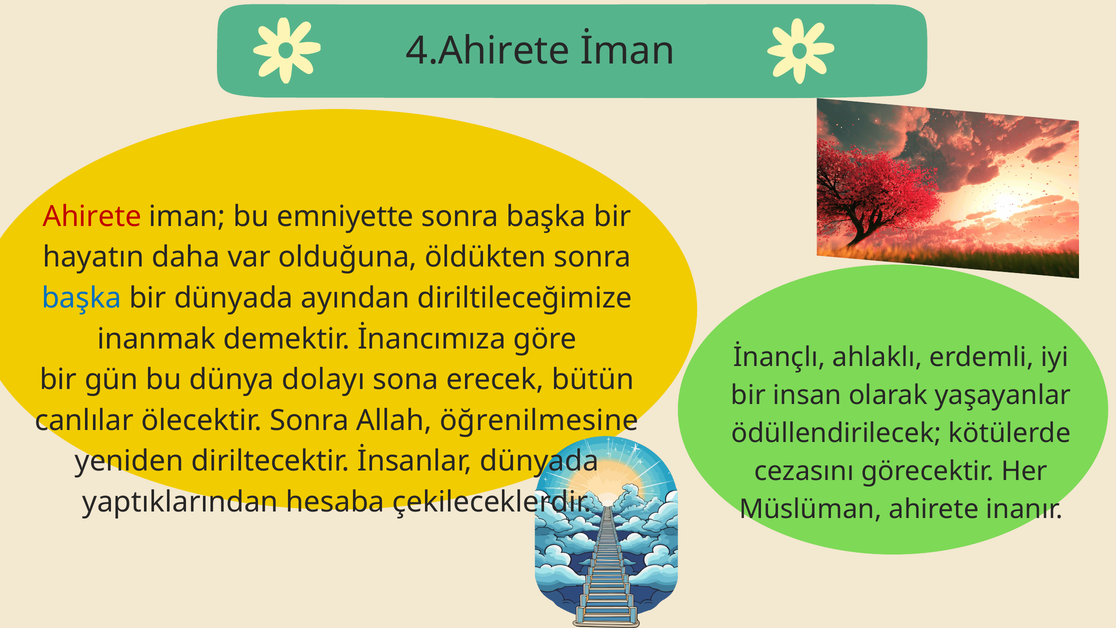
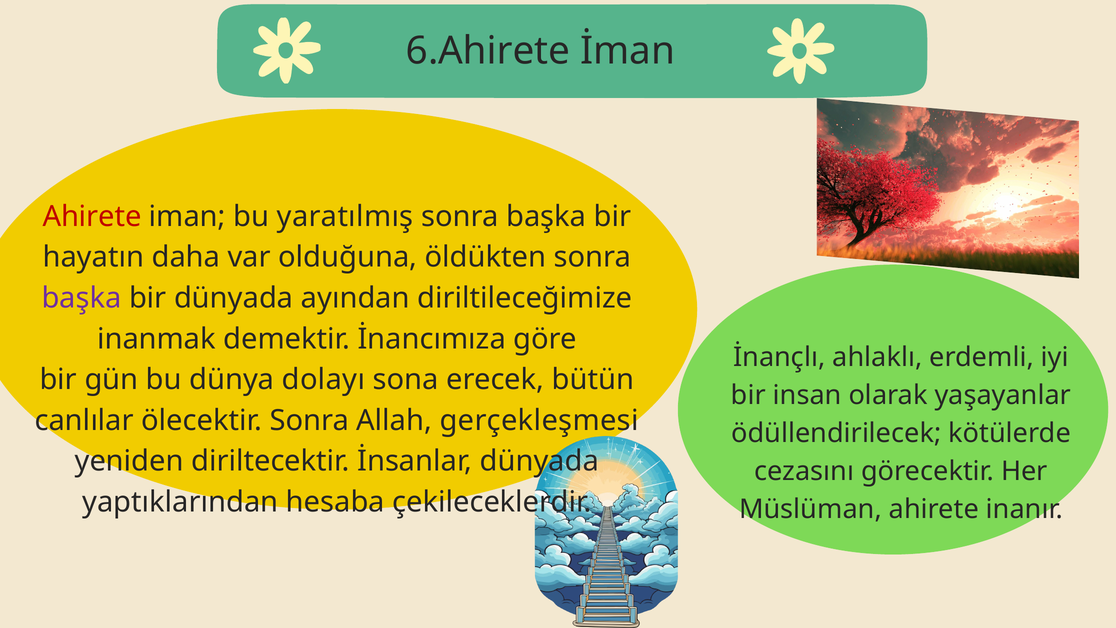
4.Ahirete: 4.Ahirete -> 6.Ahirete
emniyette: emniyette -> yaratılmış
başka at (82, 298) colour: blue -> purple
öğrenilmesine: öğrenilmesine -> gerçekleşmesi
